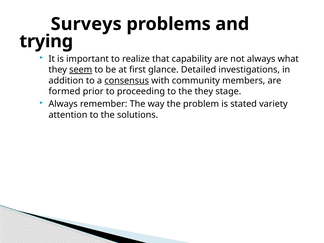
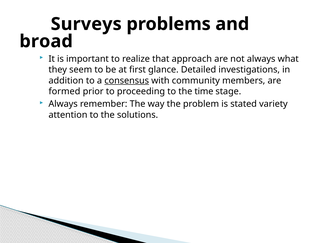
trying: trying -> broad
capability: capability -> approach
seem underline: present -> none
the they: they -> time
